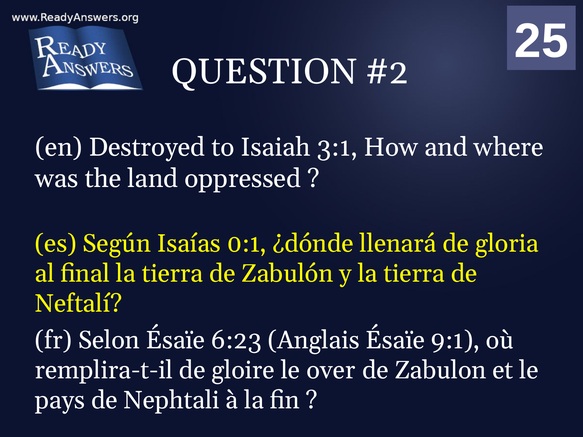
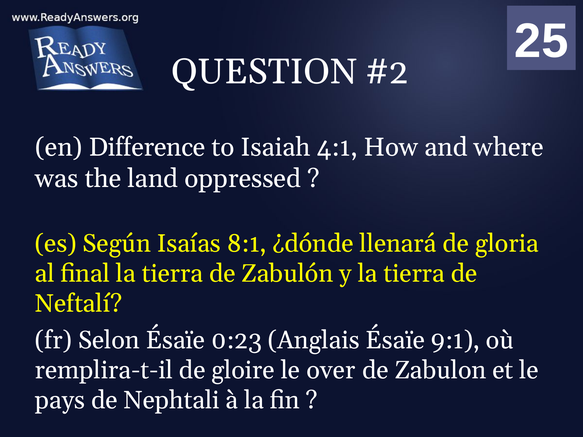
Destroyed: Destroyed -> Difference
3:1: 3:1 -> 4:1
0:1: 0:1 -> 8:1
6:23: 6:23 -> 0:23
